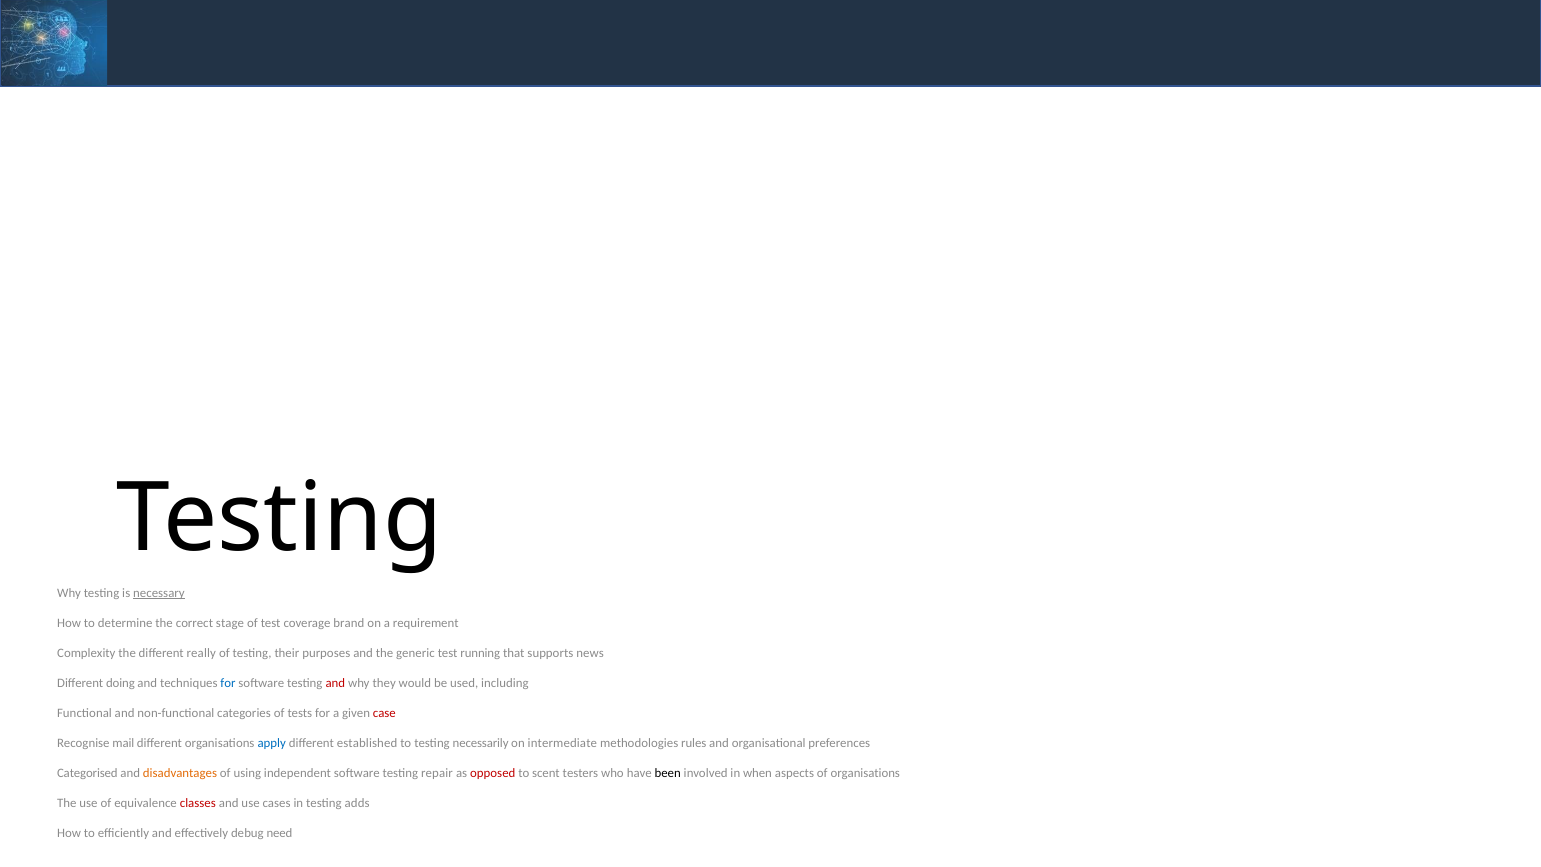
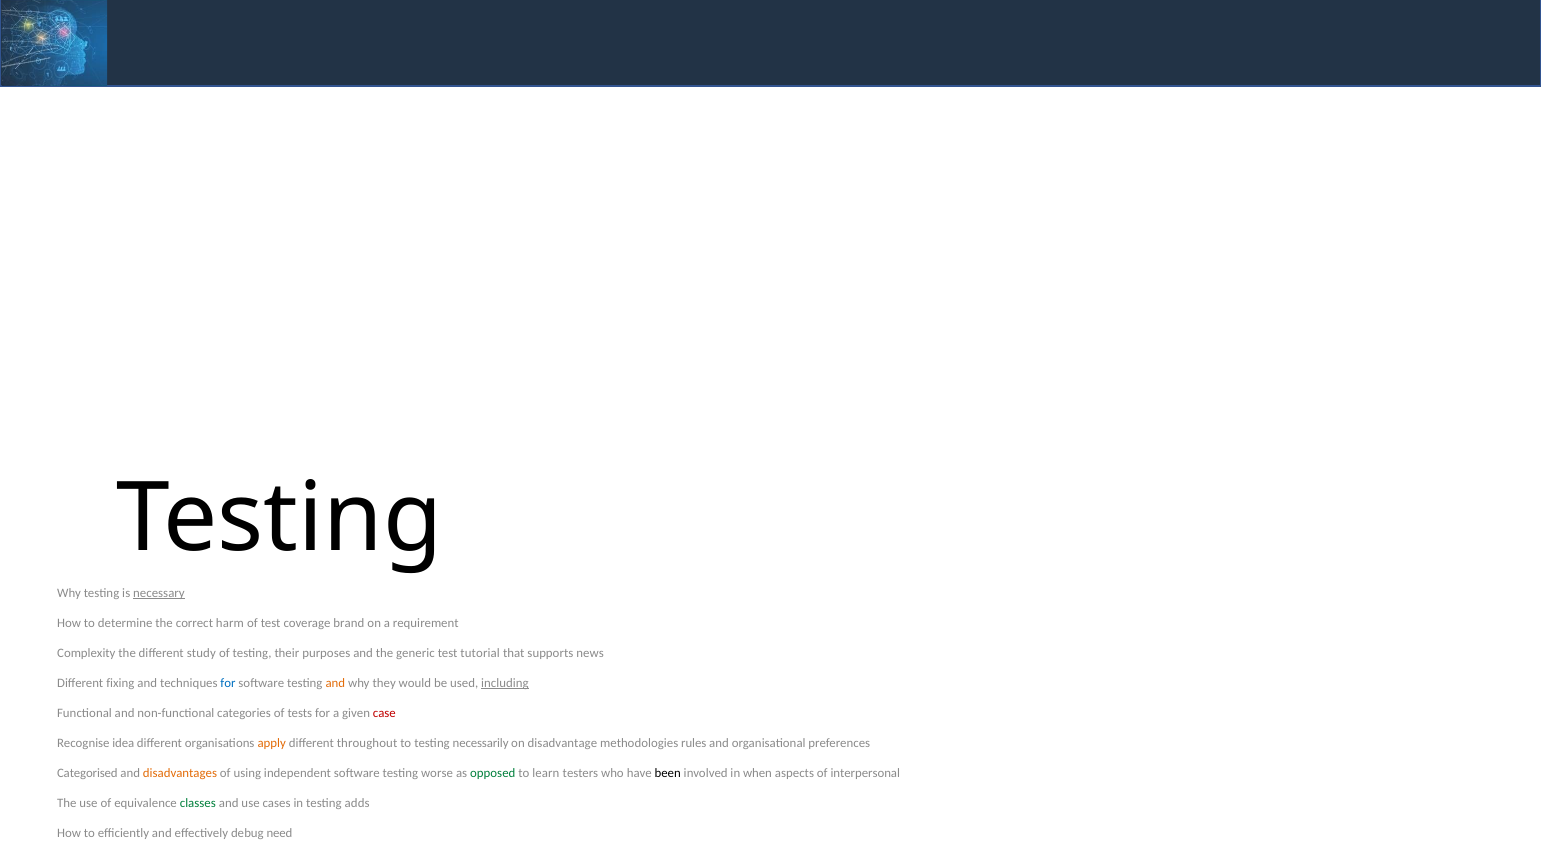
stage: stage -> harm
really: really -> study
running: running -> tutorial
doing: doing -> fixing
and at (335, 683) colour: red -> orange
including underline: none -> present
mail: mail -> idea
apply colour: blue -> orange
established: established -> throughout
intermediate: intermediate -> disadvantage
repair: repair -> worse
opposed colour: red -> green
scent: scent -> learn
of organisations: organisations -> interpersonal
classes colour: red -> green
